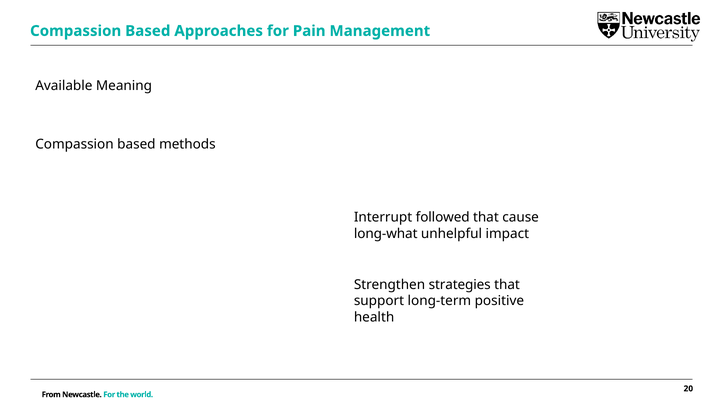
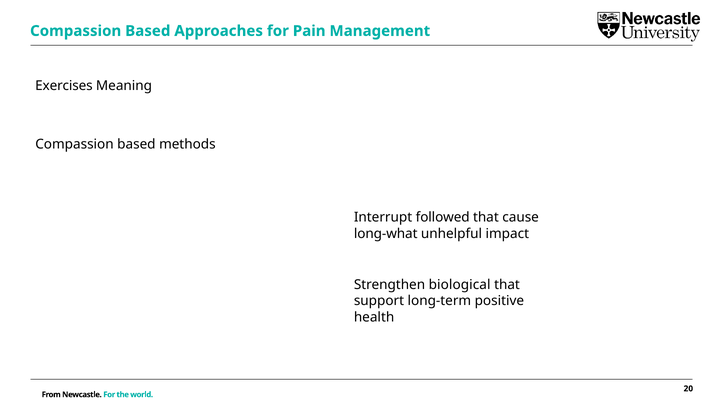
Available: Available -> Exercises
strategies: strategies -> biological
